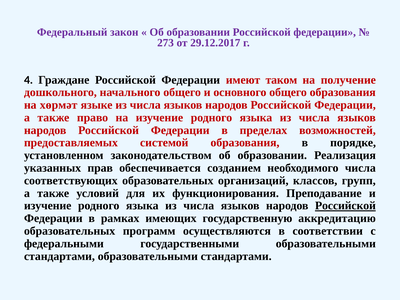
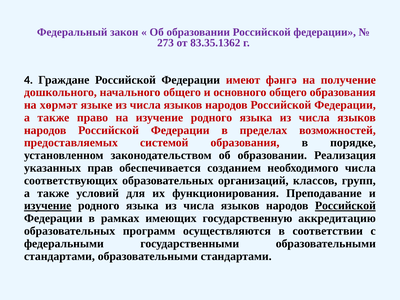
29.12.2017: 29.12.2017 -> 83.35.1362
таком: таком -> фәнгә
изучение at (48, 206) underline: none -> present
